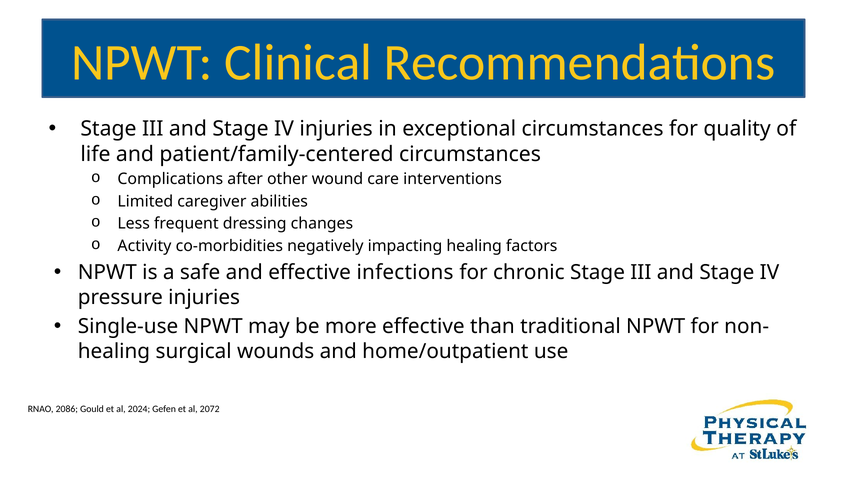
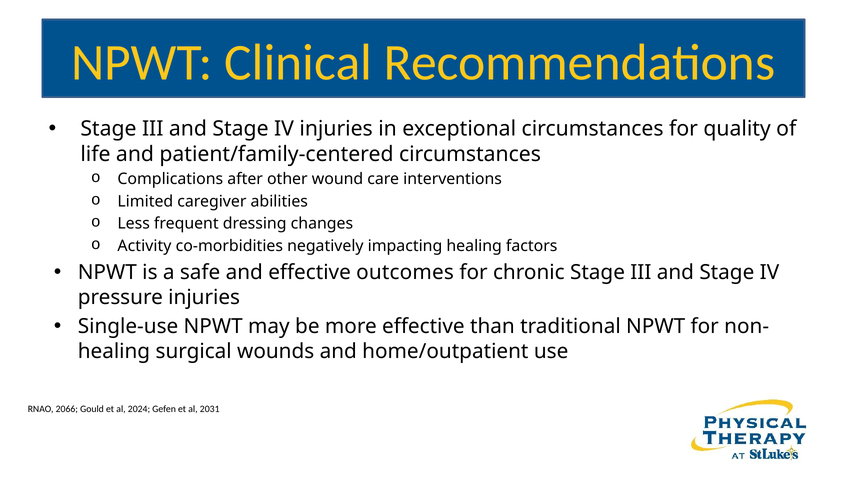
infections: infections -> outcomes
2086: 2086 -> 2066
2072: 2072 -> 2031
